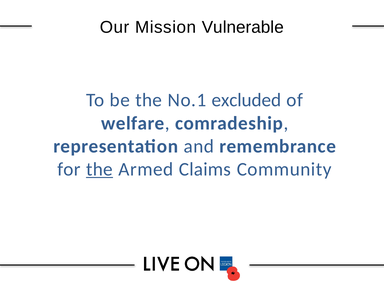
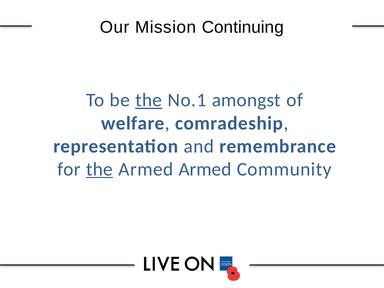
Vulnerable: Vulnerable -> Continuing
the at (149, 100) underline: none -> present
excluded: excluded -> amongst
Armed Claims: Claims -> Armed
